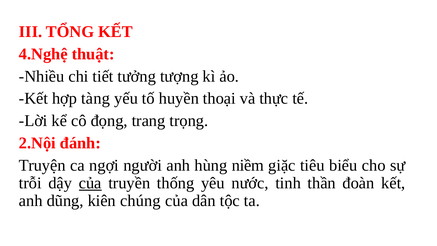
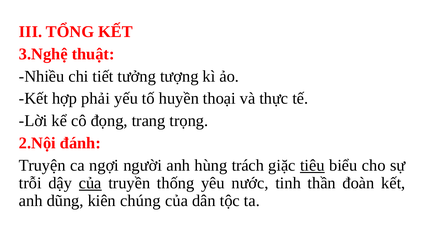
4.Nghệ: 4.Nghệ -> 3.Nghệ
tàng: tàng -> phải
niềm: niềm -> trách
tiêu underline: none -> present
